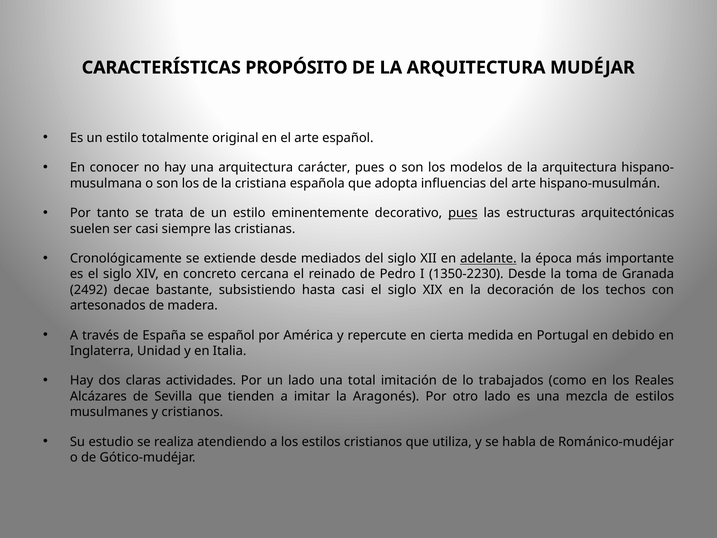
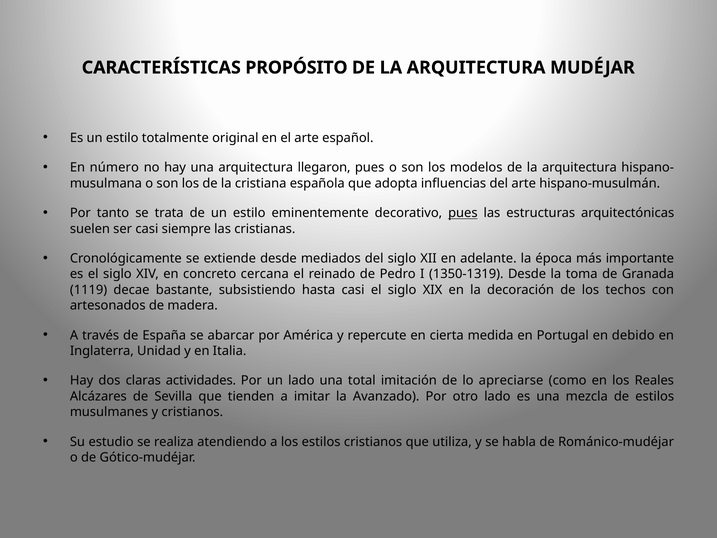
conocer: conocer -> número
carácter: carácter -> llegaron
adelante underline: present -> none
1350-2230: 1350-2230 -> 1350-1319
2492: 2492 -> 1119
se español: español -> abarcar
trabajados: trabajados -> apreciarse
Aragonés: Aragonés -> Avanzado
